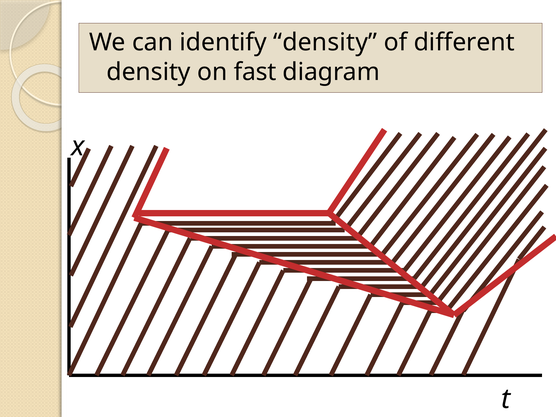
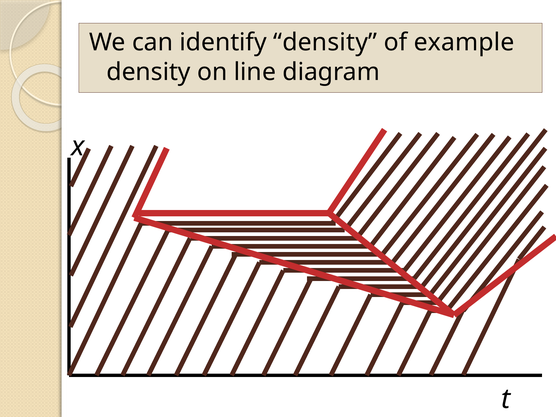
different: different -> example
fast: fast -> line
